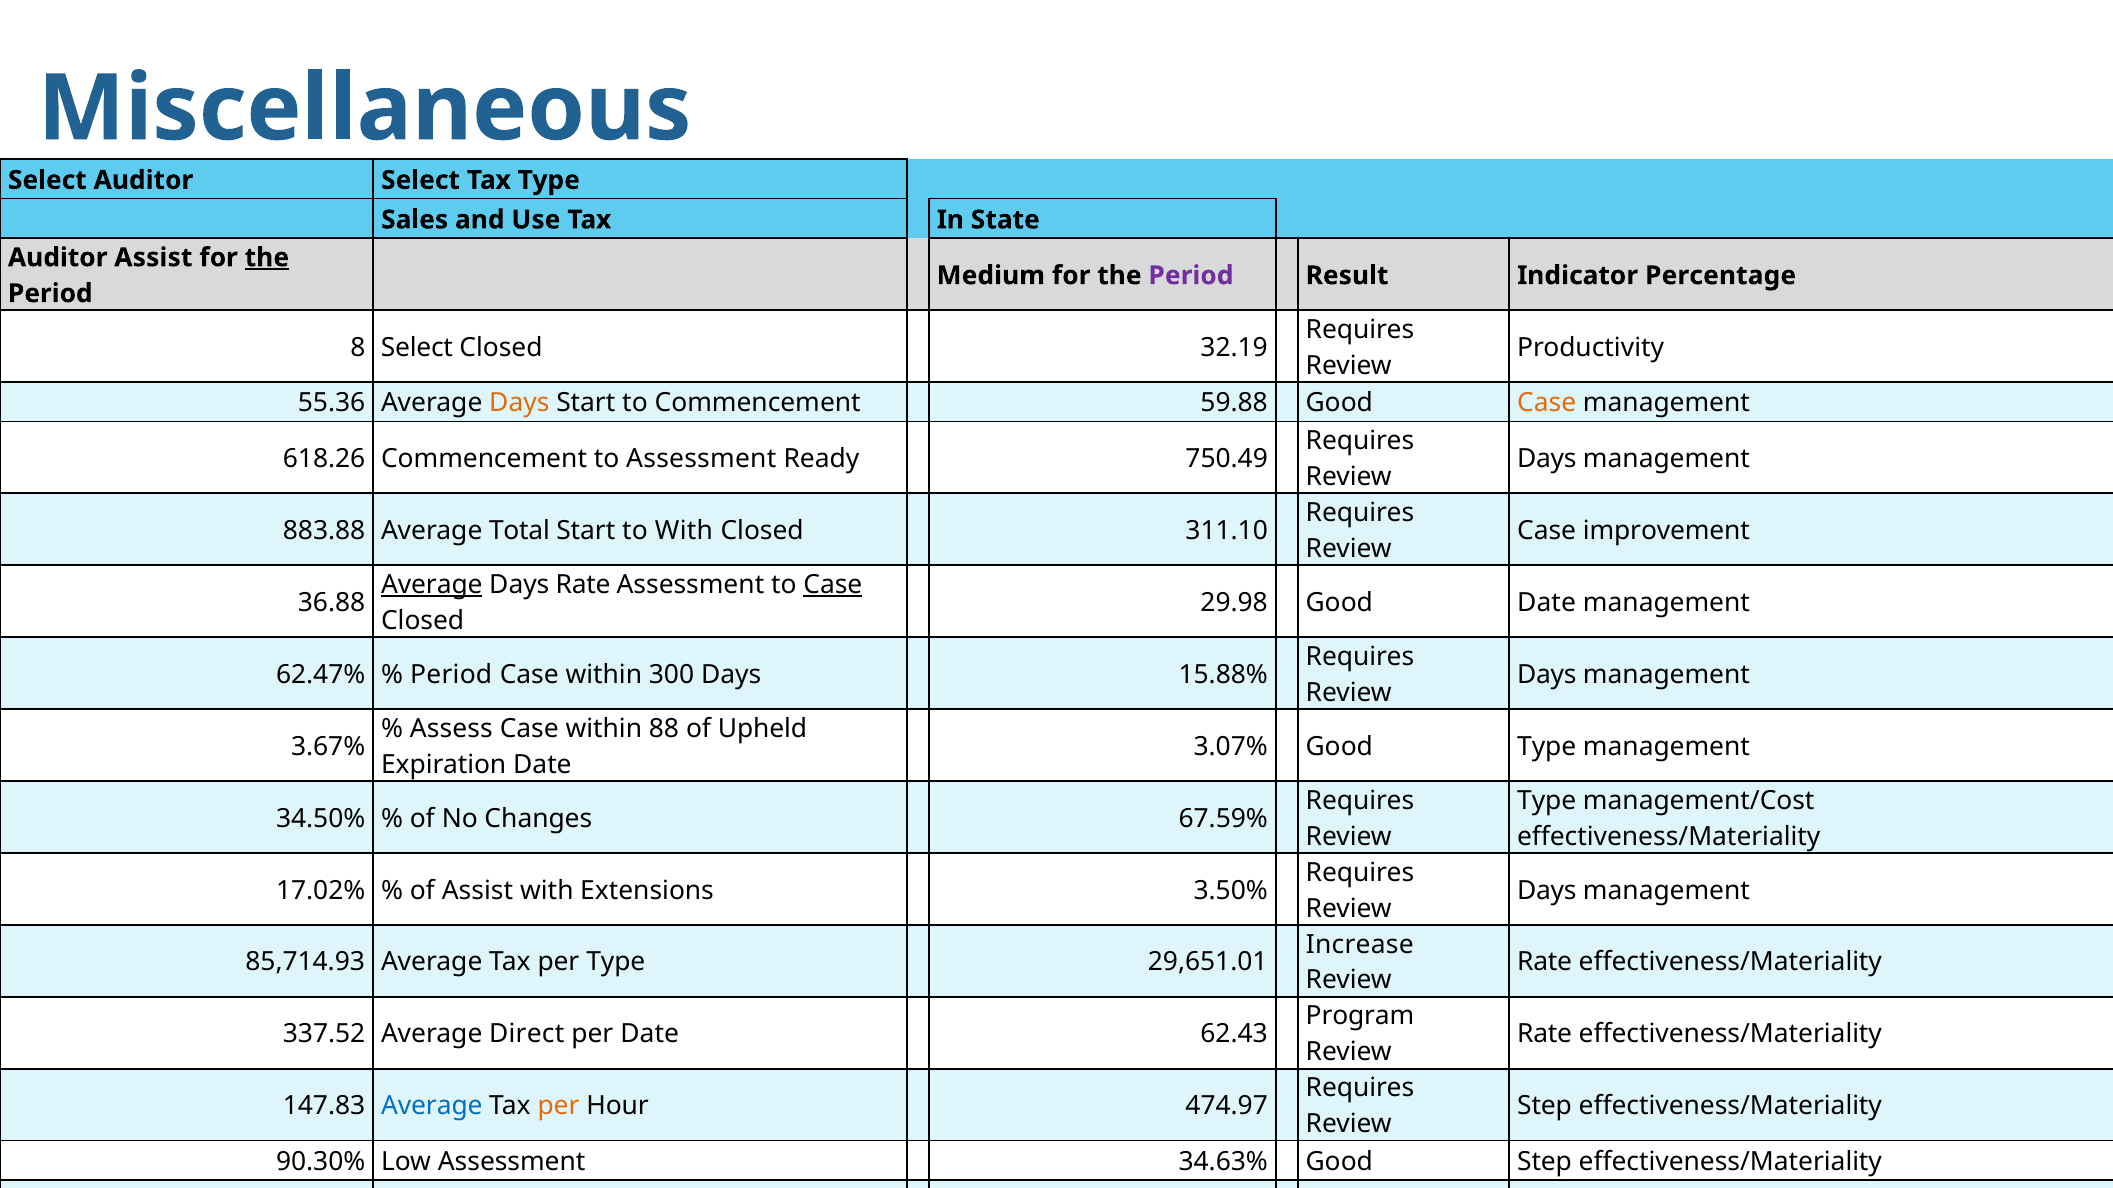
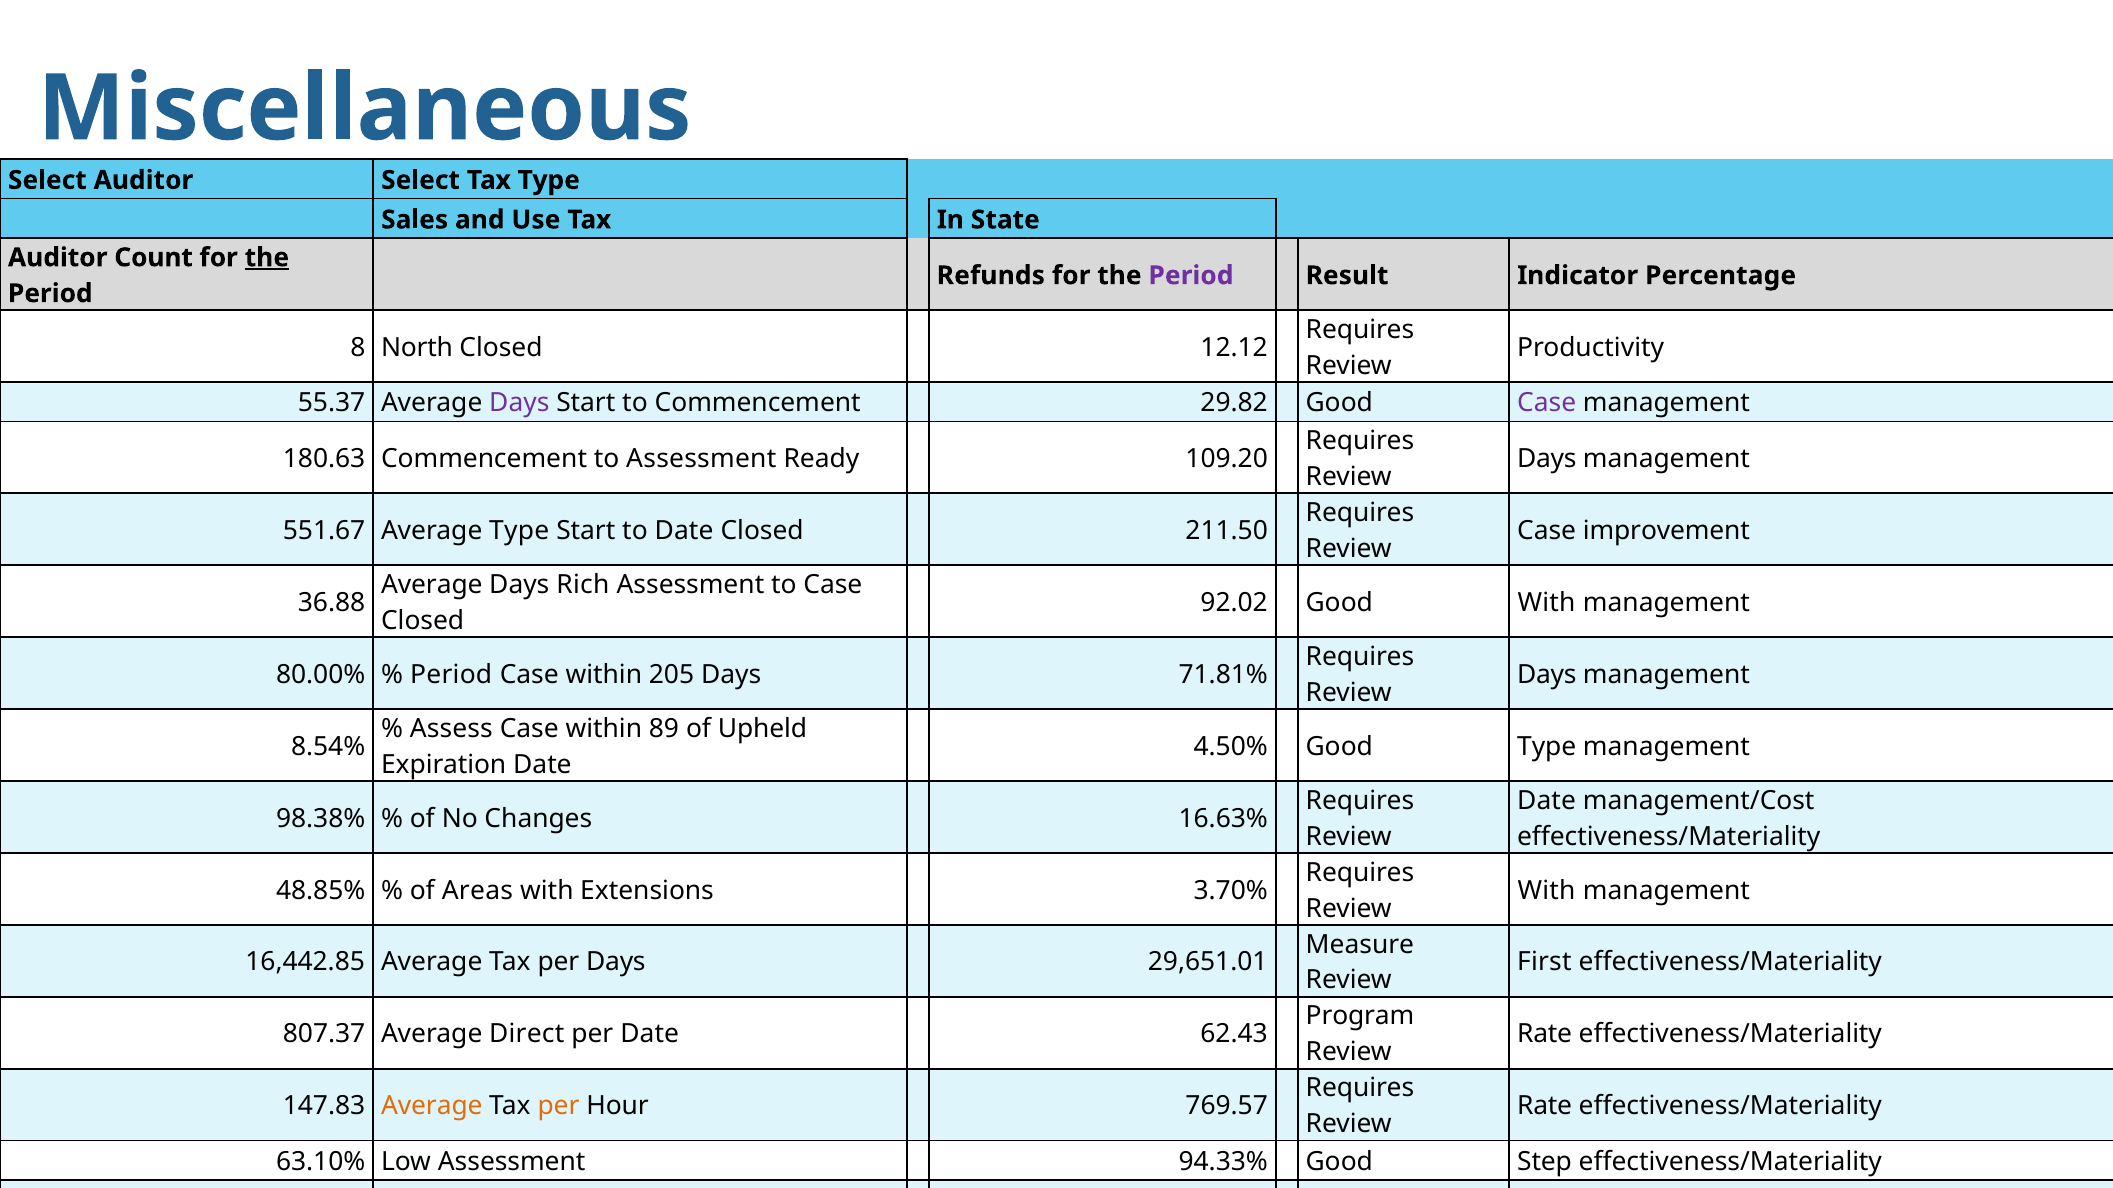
Auditor Assist: Assist -> Count
Medium at (991, 276): Medium -> Refunds
8 Select: Select -> North
32.19: 32.19 -> 12.12
55.36: 55.36 -> 55.37
Days at (519, 403) colour: orange -> purple
59.88: 59.88 -> 29.82
Case at (1547, 403) colour: orange -> purple
618.26: 618.26 -> 180.63
750.49: 750.49 -> 109.20
883.88: 883.88 -> 551.67
Average Total: Total -> Type
to With: With -> Date
311.10: 311.10 -> 211.50
Average at (432, 585) underline: present -> none
Days Rate: Rate -> Rich
Case at (833, 585) underline: present -> none
29.98: 29.98 -> 92.02
Good Date: Date -> With
62.47%: 62.47% -> 80.00%
300: 300 -> 205
15.88%: 15.88% -> 71.81%
88: 88 -> 89
3.67%: 3.67% -> 8.54%
3.07%: 3.07% -> 4.50%
Type at (1547, 801): Type -> Date
34.50%: 34.50% -> 98.38%
67.59%: 67.59% -> 16.63%
17.02%: 17.02% -> 48.85%
of Assist: Assist -> Areas
3.50%: 3.50% -> 3.70%
Days at (1547, 891): Days -> With
Increase: Increase -> Measure
85,714.93: 85,714.93 -> 16,442.85
per Type: Type -> Days
Rate at (1545, 963): Rate -> First
337.52: 337.52 -> 807.37
Average at (432, 1107) colour: blue -> orange
474.97: 474.97 -> 769.57
Step at (1545, 1107): Step -> Rate
90.30%: 90.30% -> 63.10%
34.63%: 34.63% -> 94.33%
